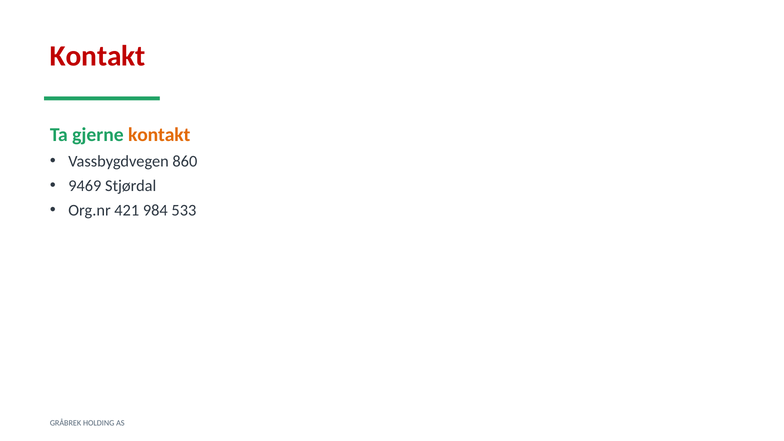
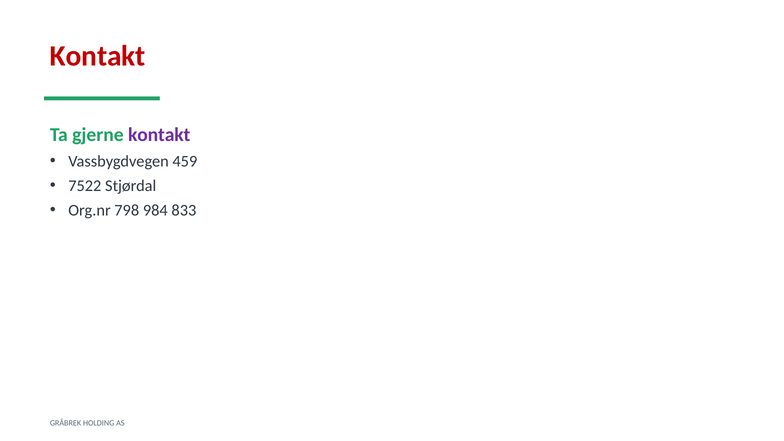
kontakt at (159, 135) colour: orange -> purple
860: 860 -> 459
9469: 9469 -> 7522
421: 421 -> 798
533: 533 -> 833
